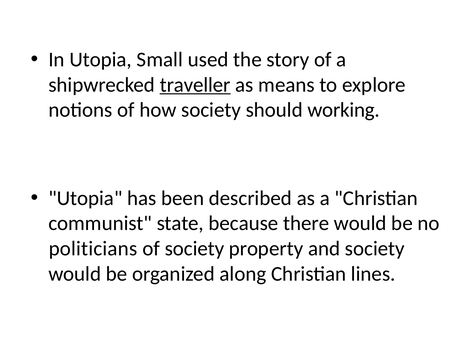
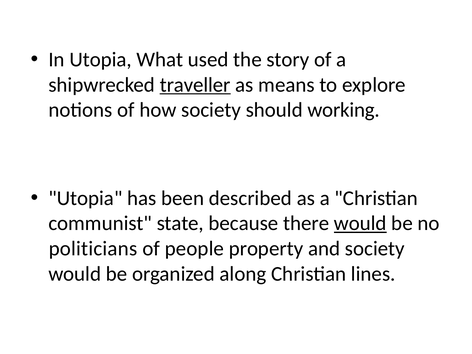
Small: Small -> What
would at (360, 223) underline: none -> present
of society: society -> people
